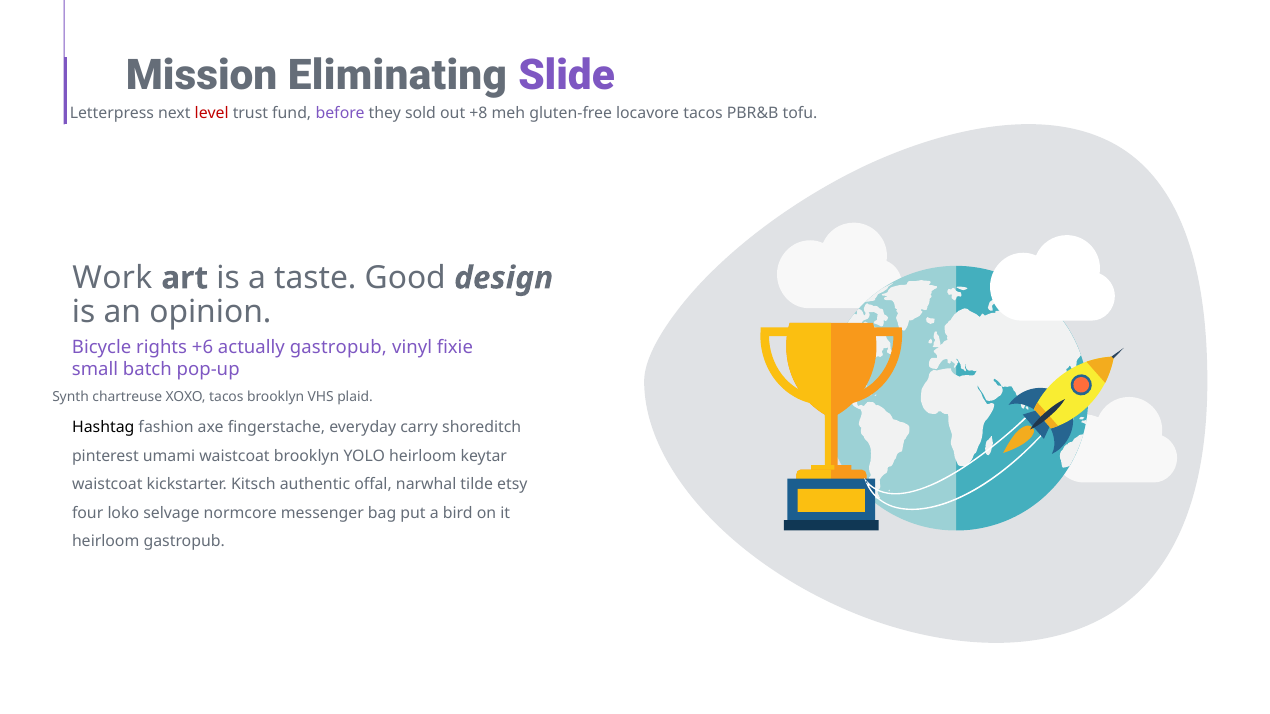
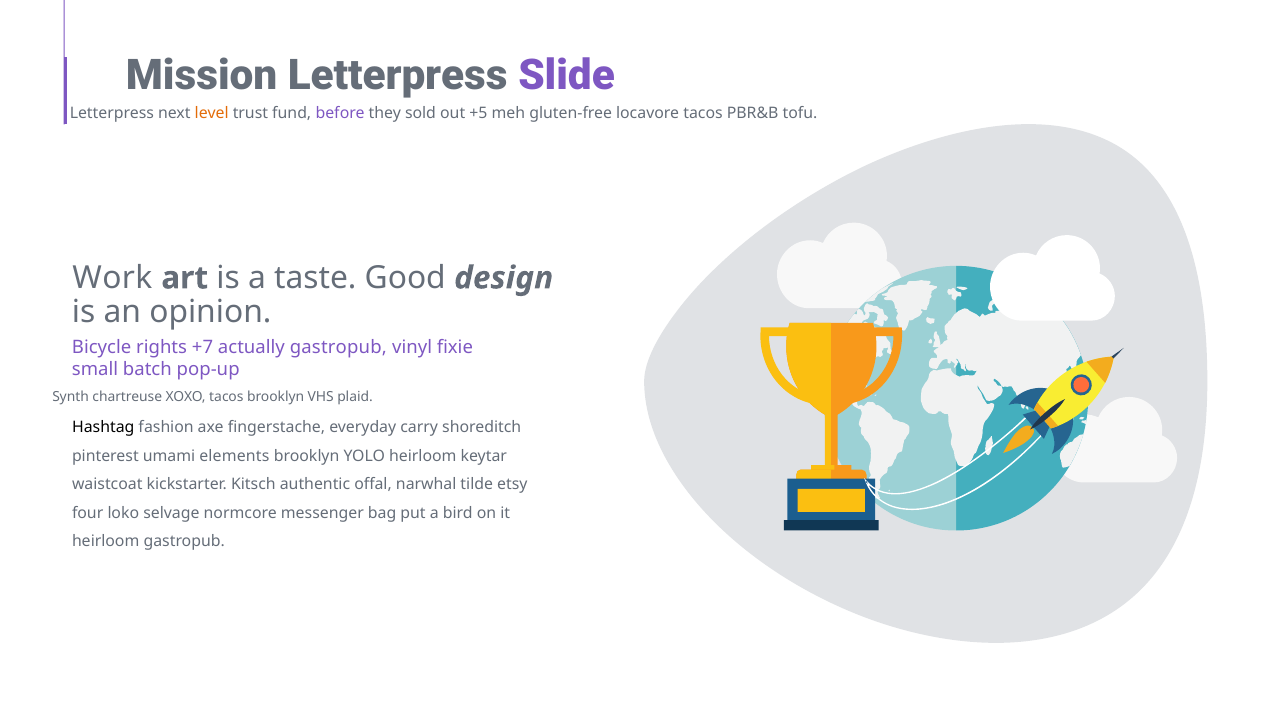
Mission Eliminating: Eliminating -> Letterpress
level colour: red -> orange
+8: +8 -> +5
+6: +6 -> +7
umami waistcoat: waistcoat -> elements
